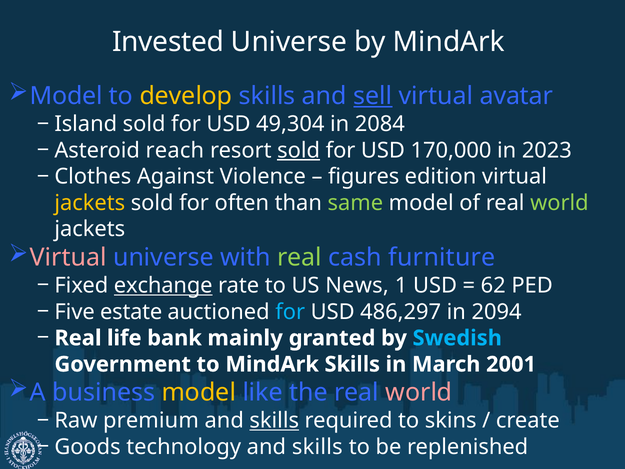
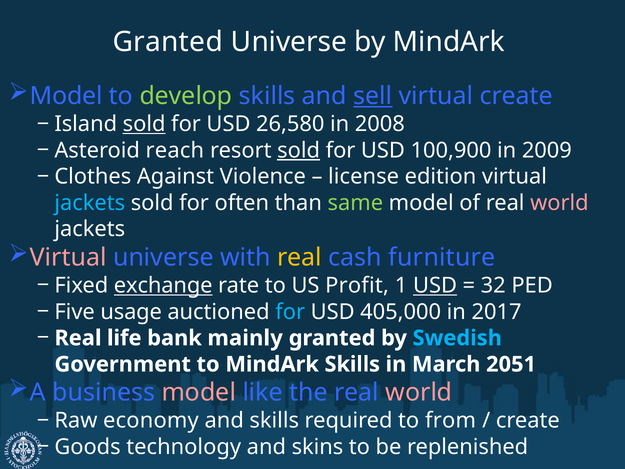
Invested at (168, 42): Invested -> Granted
develop colour: yellow -> light green
virtual avatar: avatar -> create
sold at (144, 124) underline: none -> present
49,304: 49,304 -> 26,580
2084: 2084 -> 2008
170,000: 170,000 -> 100,900
2023: 2023 -> 2009
figures: figures -> license
jackets at (90, 203) colour: yellow -> light blue
world at (559, 203) colour: light green -> pink
real at (300, 257) colour: light green -> yellow
News: News -> Profit
USD at (435, 285) underline: none -> present
62: 62 -> 32
estate: estate -> usage
486,297: 486,297 -> 405,000
2094: 2094 -> 2017
2001: 2001 -> 2051
model at (199, 393) colour: yellow -> pink
premium: premium -> economy
skills at (274, 420) underline: present -> none
skins: skins -> from
skills at (317, 447): skills -> skins
